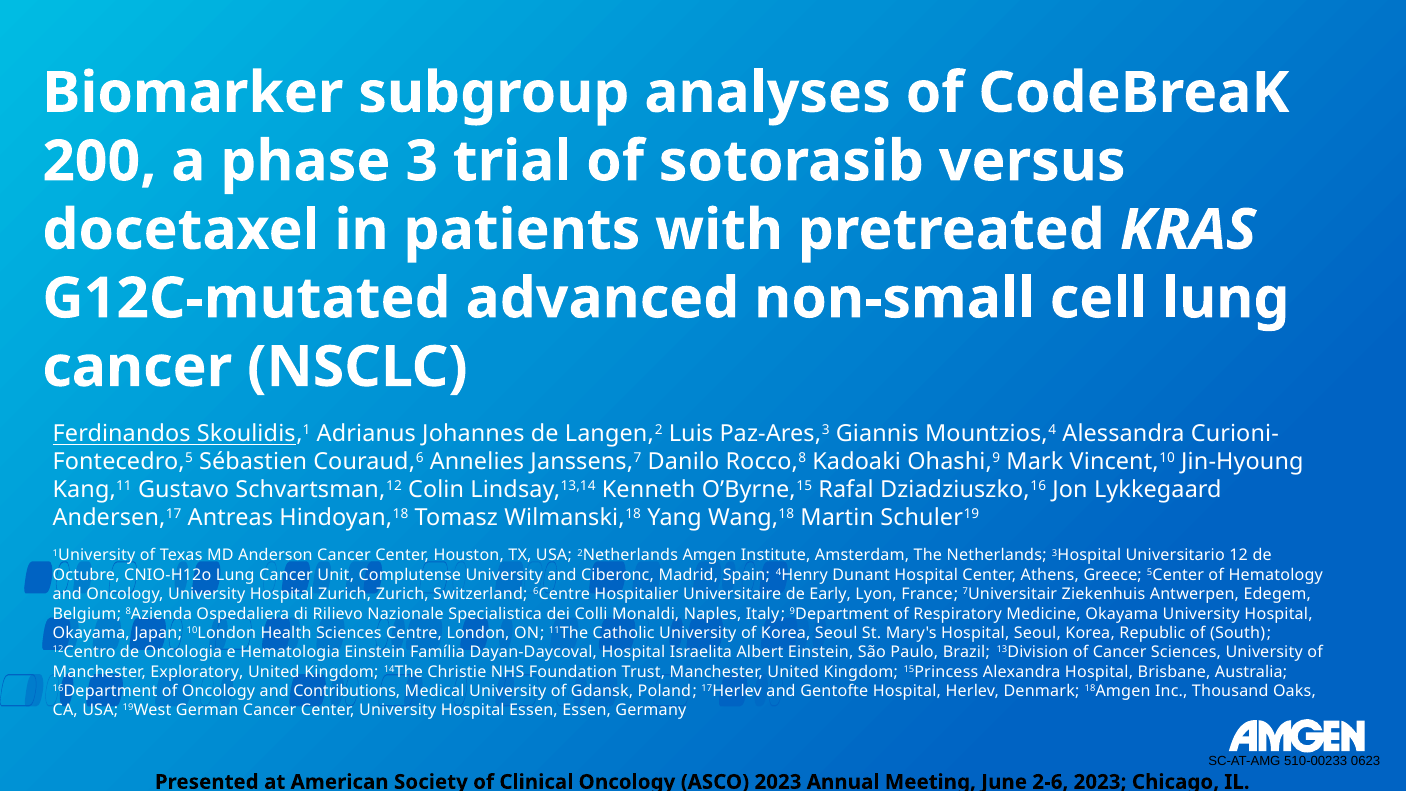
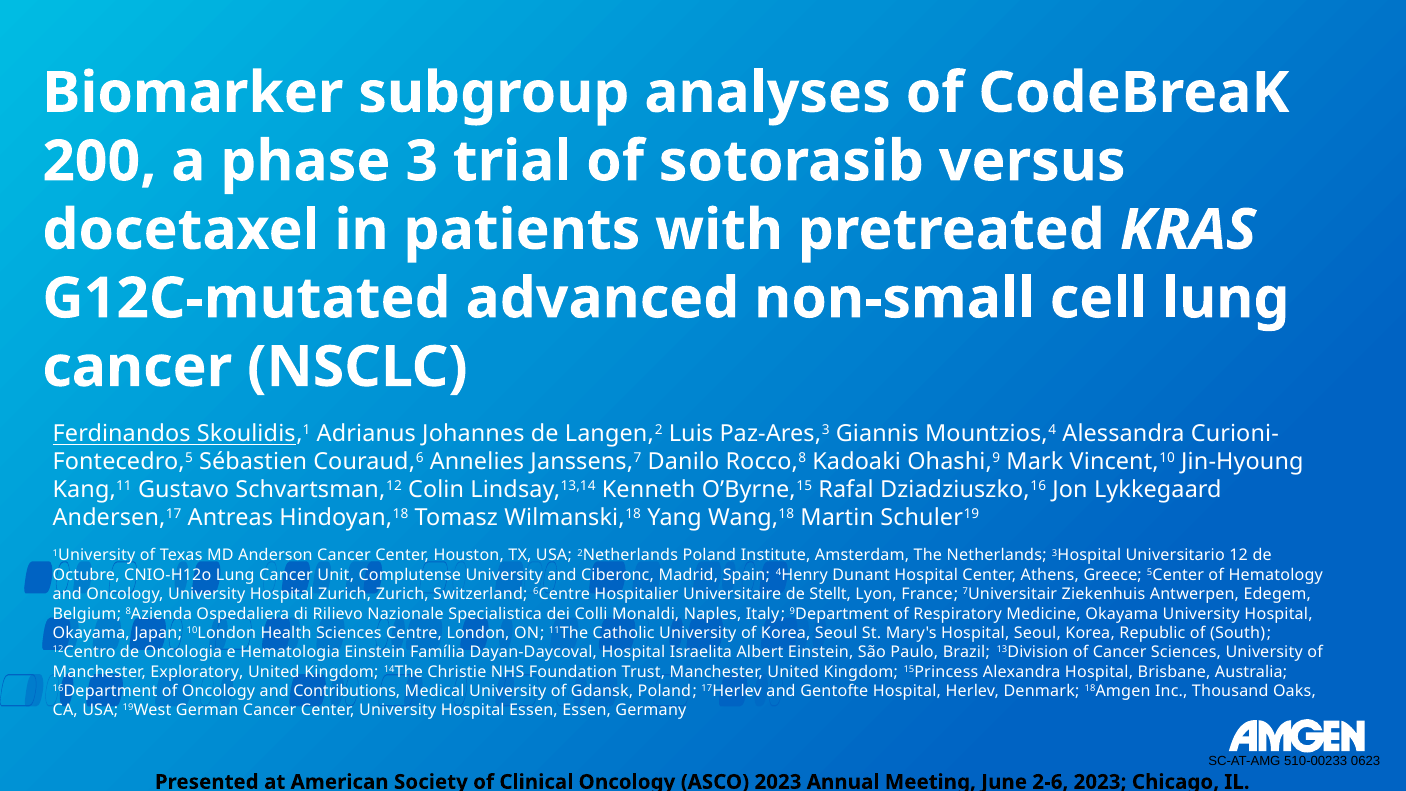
2Netherlands Amgen: Amgen -> Poland
Early: Early -> Stellt
